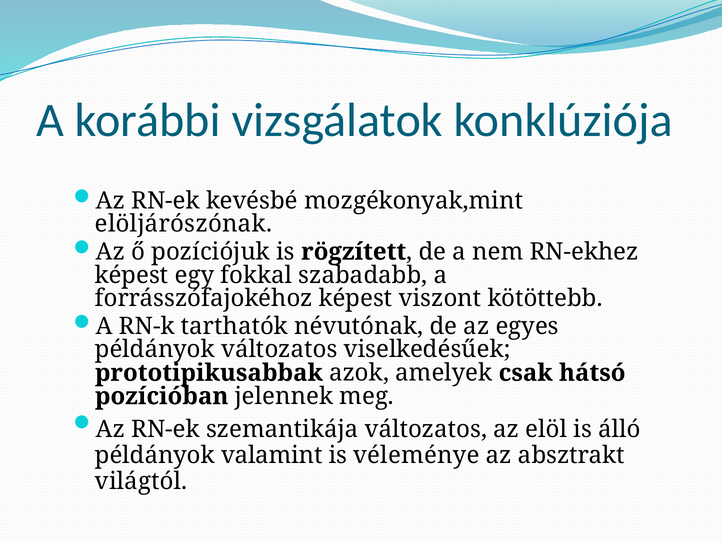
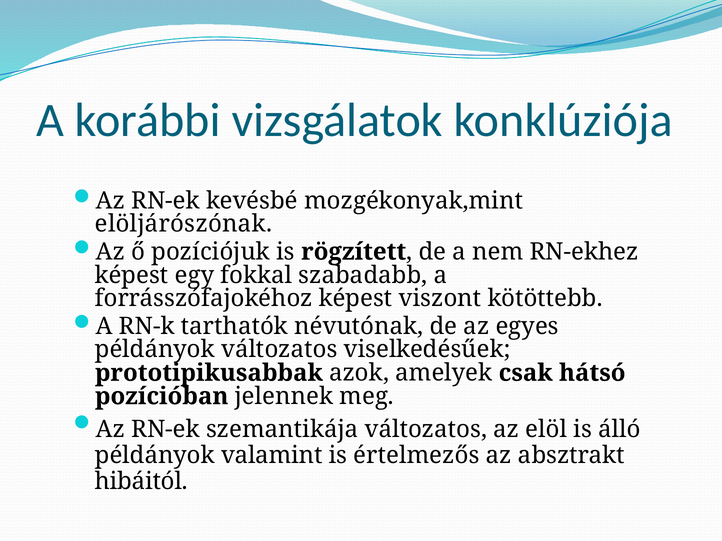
véleménye: véleménye -> értelmezős
világtól: világtól -> hibáitól
